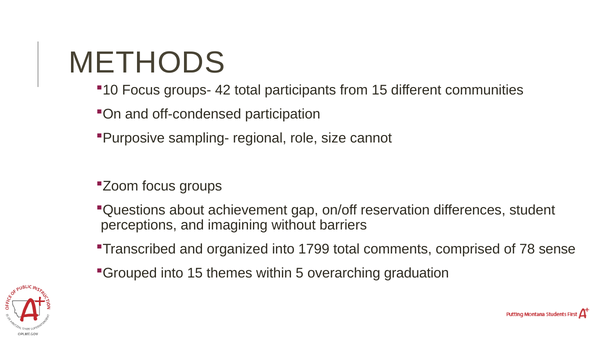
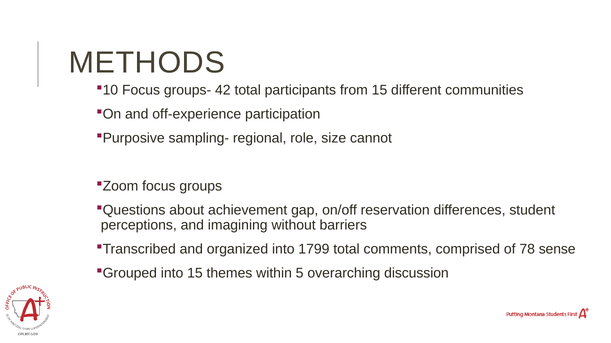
off-condensed: off-condensed -> off-experience
graduation: graduation -> discussion
